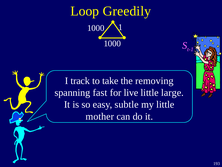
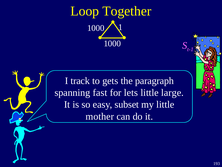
Greedily: Greedily -> Together
take: take -> gets
removing: removing -> paragraph
live: live -> lets
subtle: subtle -> subset
